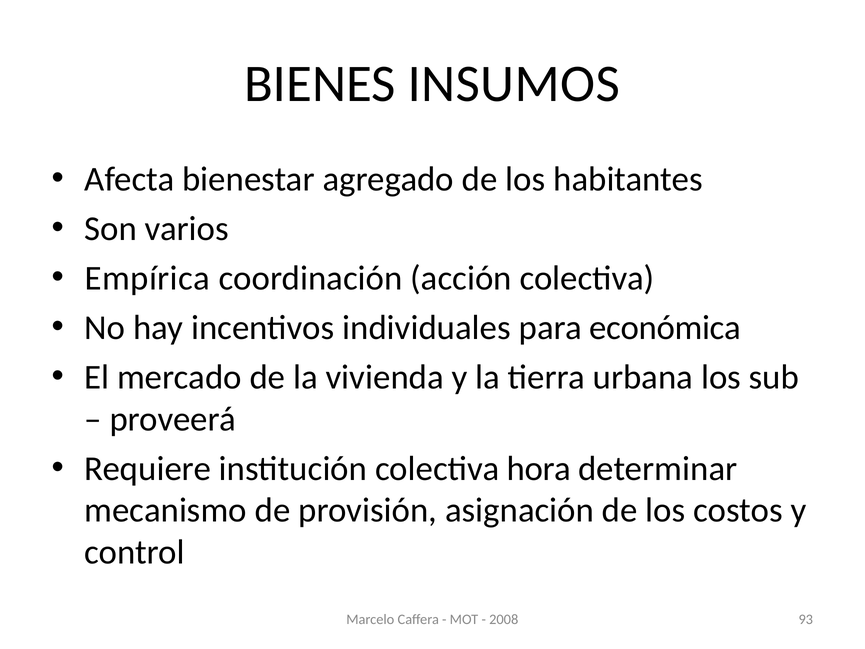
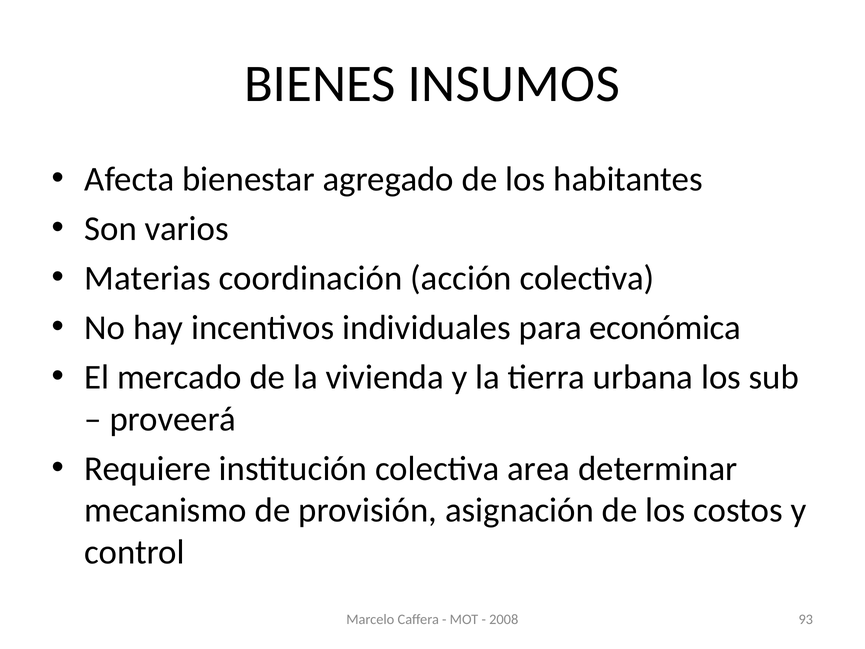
Empírica: Empírica -> Materias
hora: hora -> area
